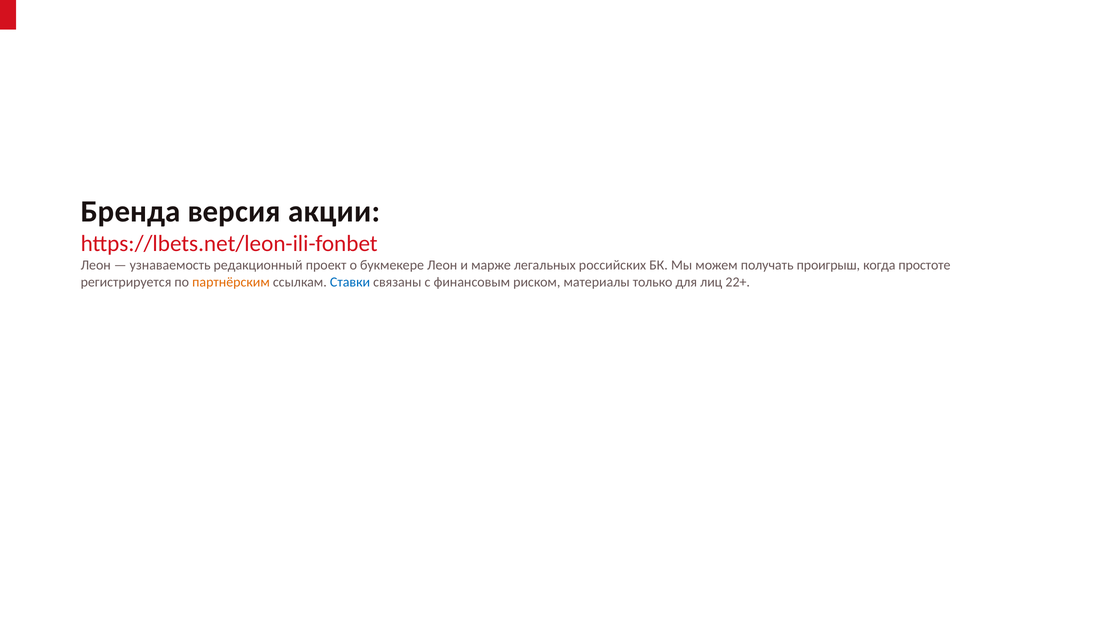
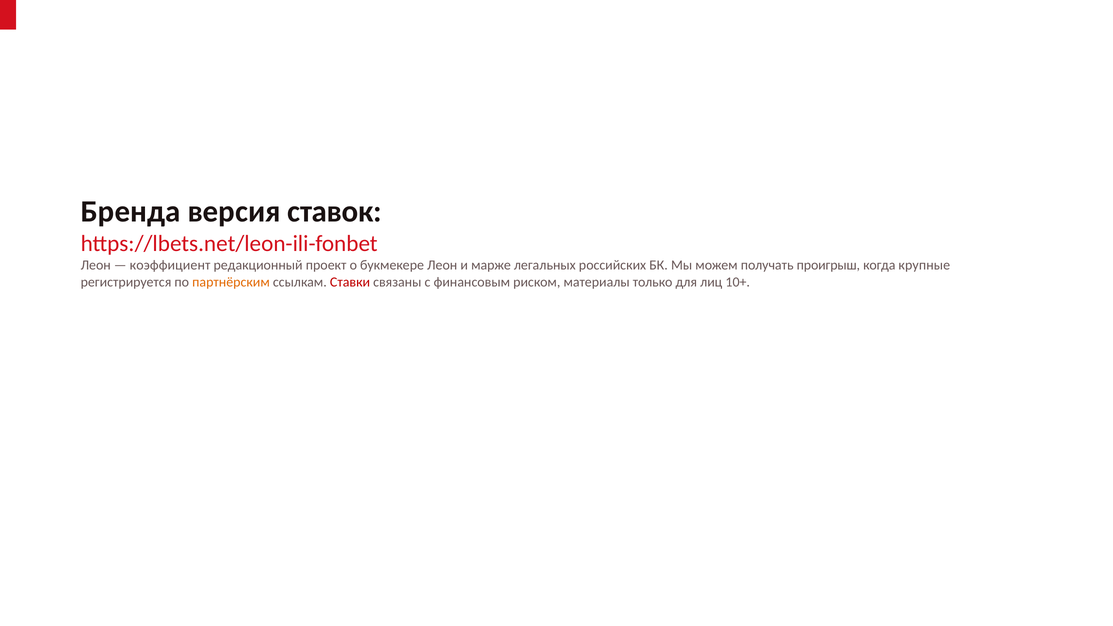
акции: акции -> ставок
узнаваемость: узнаваемость -> коэффициент
простоте: простоте -> крупные
Ставки colour: blue -> red
22+: 22+ -> 10+
